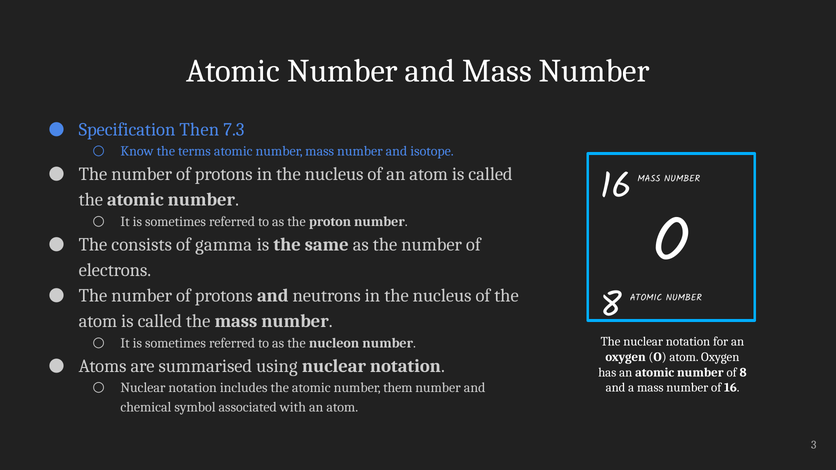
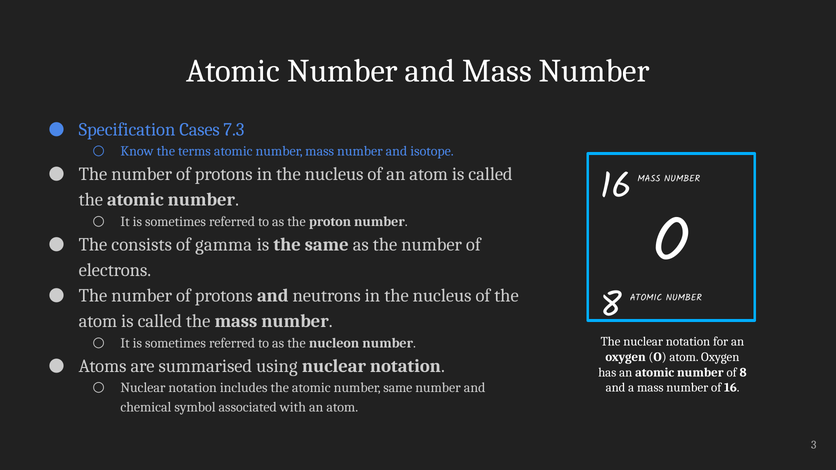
Then: Then -> Cases
number them: them -> same
